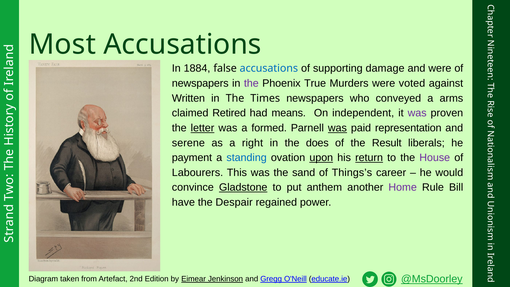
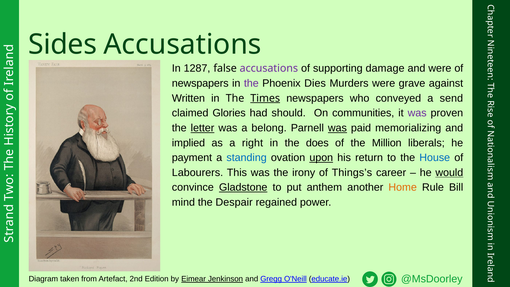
Most: Most -> Sides
1884: 1884 -> 1287
accusations at (269, 68) colour: blue -> purple
True: True -> Dies
voted: voted -> grave
Times underline: none -> present
arms: arms -> send
Retired: Retired -> Glories
means: means -> should
independent: independent -> communities
formed: formed -> belong
representation: representation -> memorializing
serene: serene -> implied
Result: Result -> Million
return underline: present -> none
House colour: purple -> blue
sand: sand -> irony
would underline: none -> present
Home colour: purple -> orange
have: have -> mind
@MsDoorley underline: present -> none
